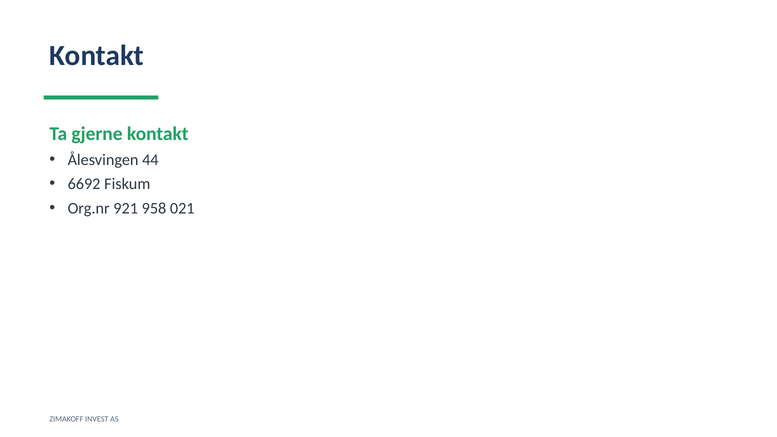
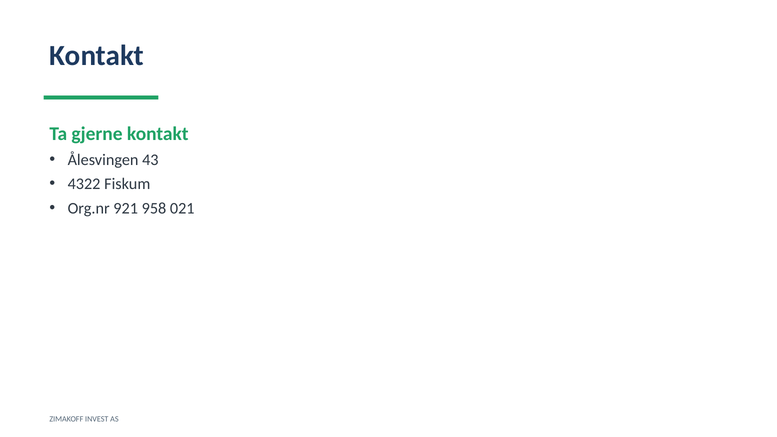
44: 44 -> 43
6692: 6692 -> 4322
